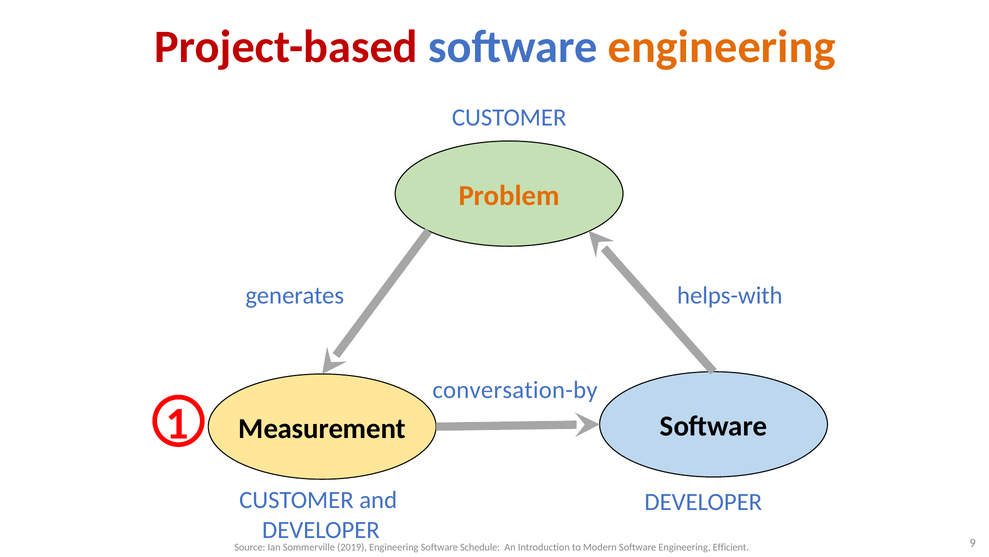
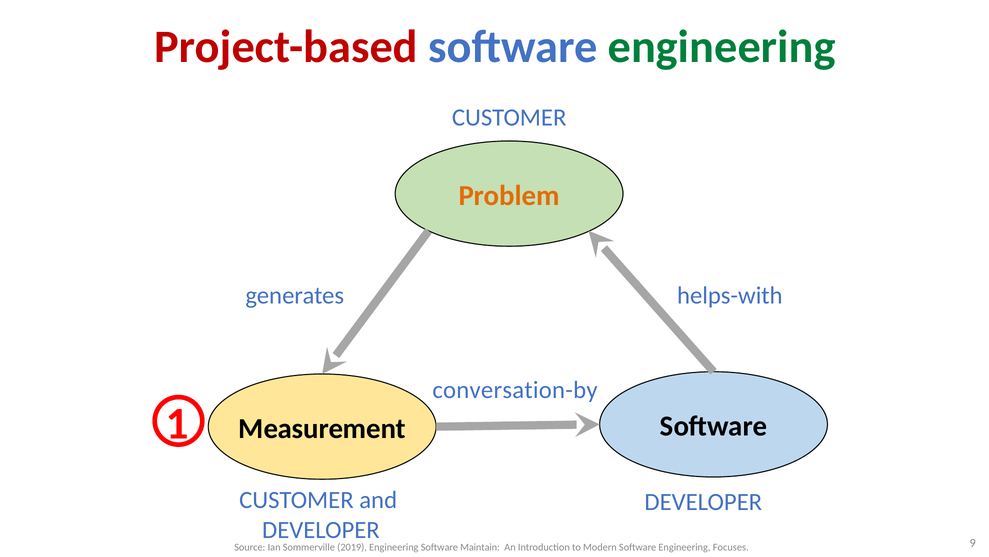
engineering at (722, 47) colour: orange -> green
Schedule: Schedule -> Maintain
Efficient: Efficient -> Focuses
